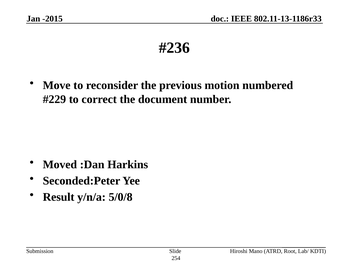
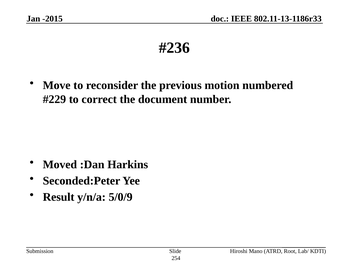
5/0/8: 5/0/8 -> 5/0/9
